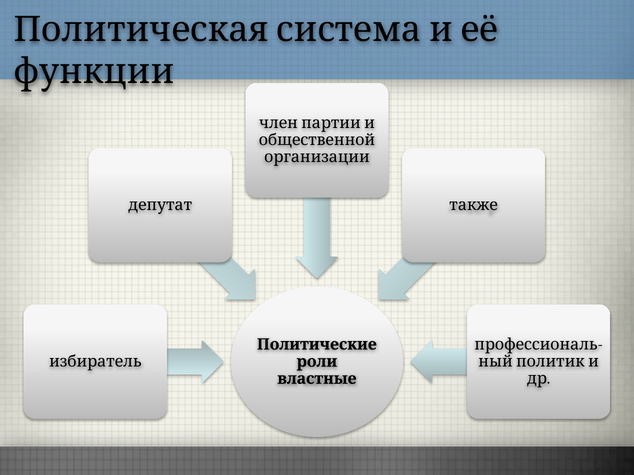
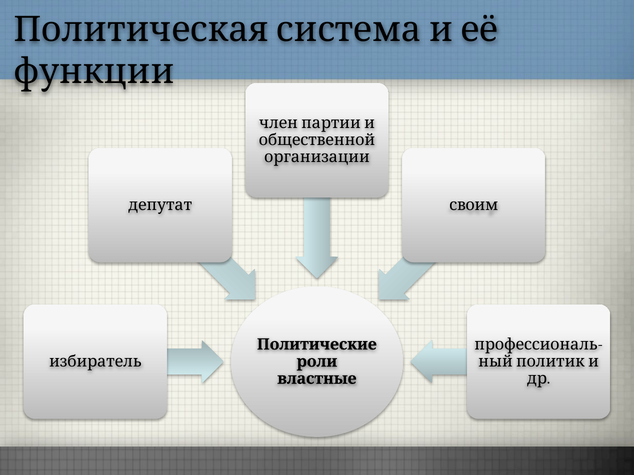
также: также -> своим
